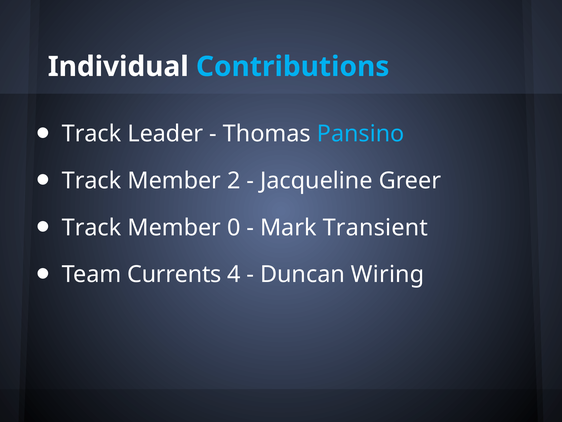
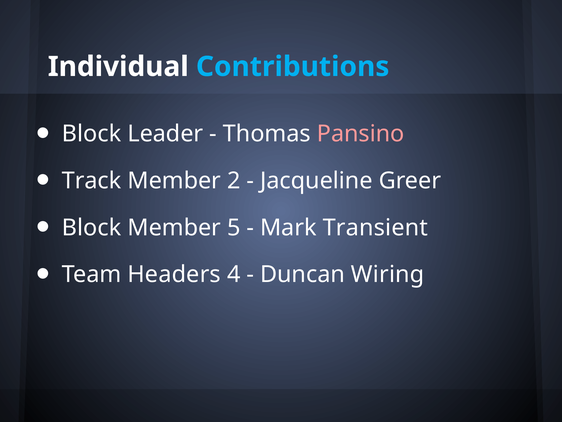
Track at (92, 134): Track -> Block
Pansino colour: light blue -> pink
Track at (92, 227): Track -> Block
0: 0 -> 5
Currents: Currents -> Headers
